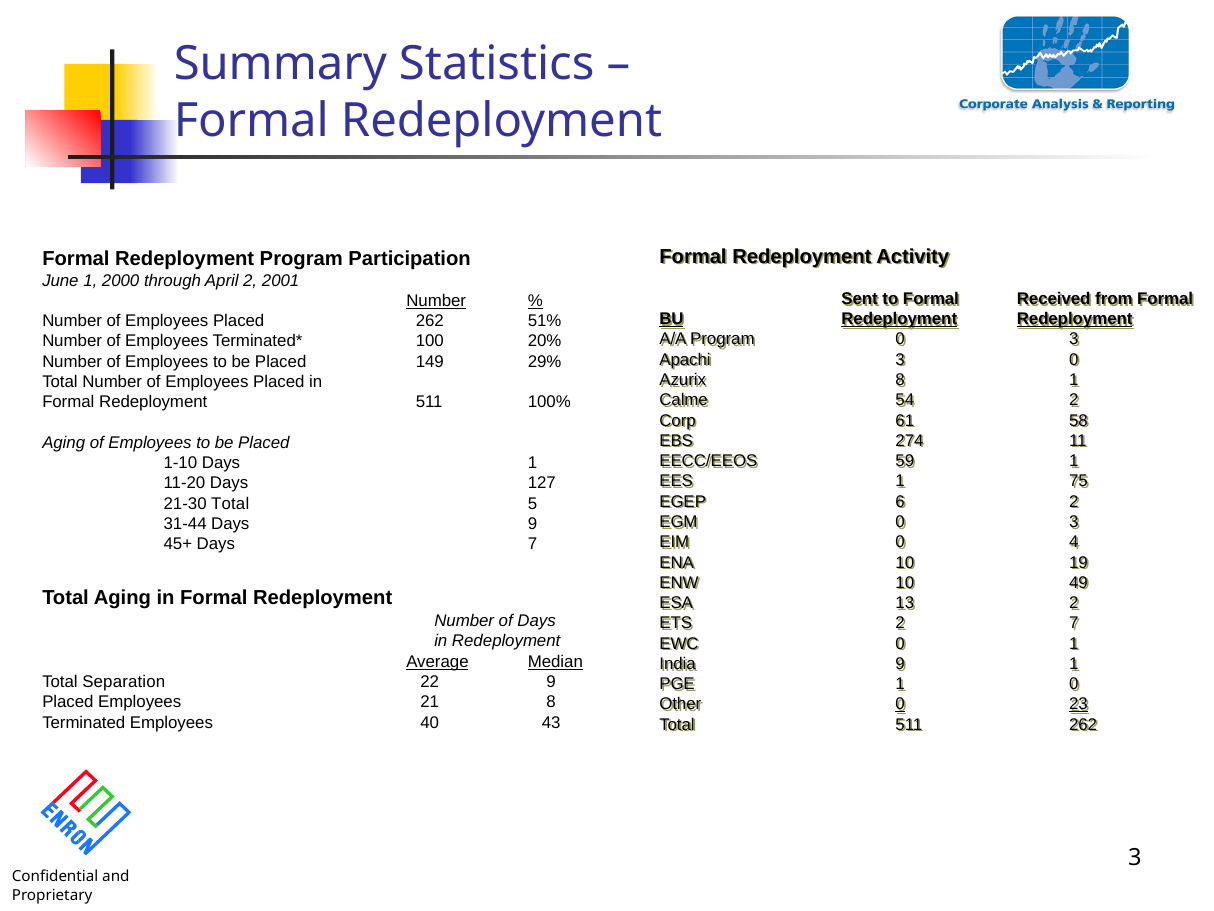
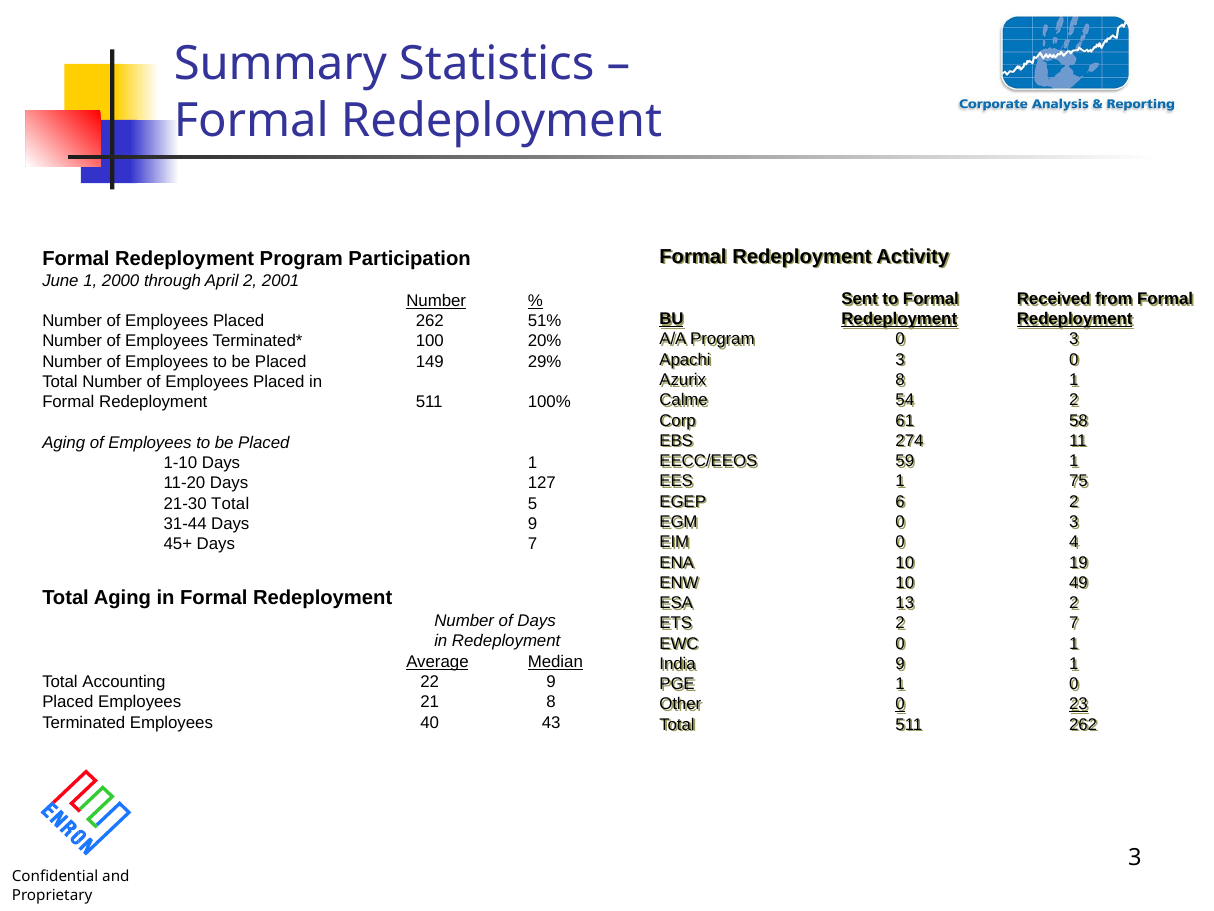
Separation: Separation -> Accounting
